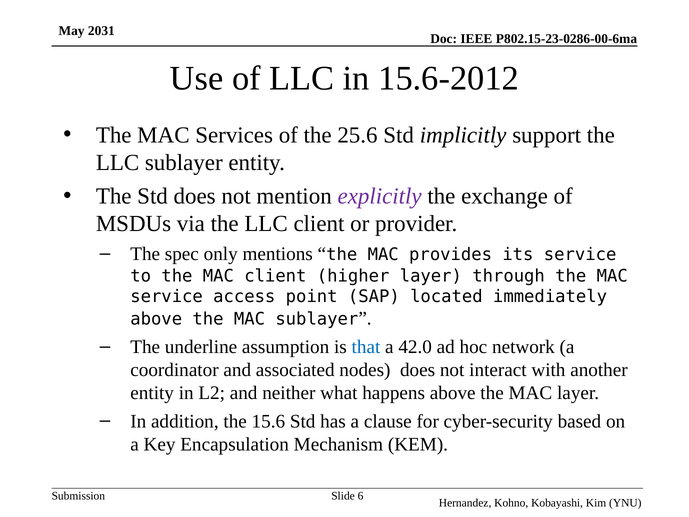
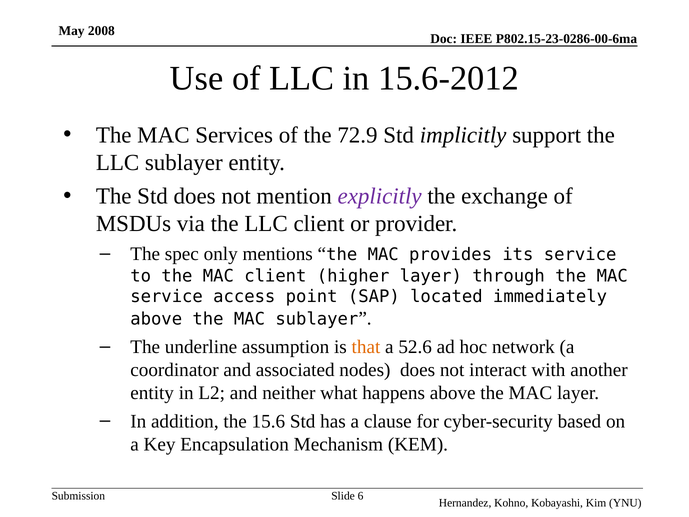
2031: 2031 -> 2008
25.6: 25.6 -> 72.9
that colour: blue -> orange
42.0: 42.0 -> 52.6
